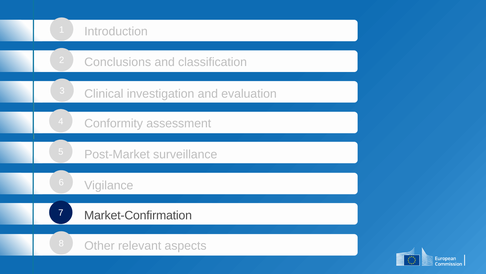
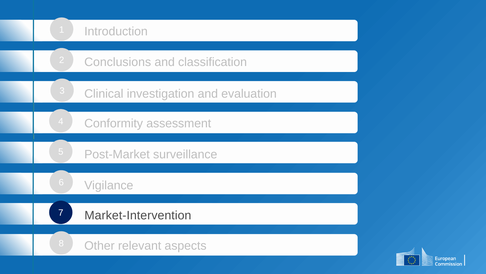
Market-Confirmation: Market-Confirmation -> Market-Intervention
